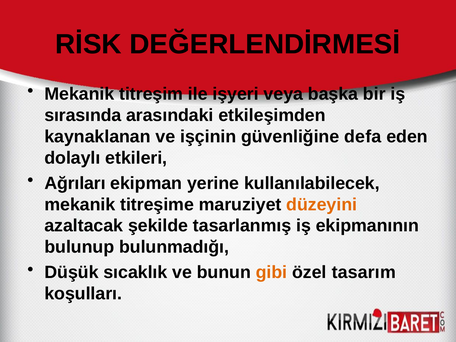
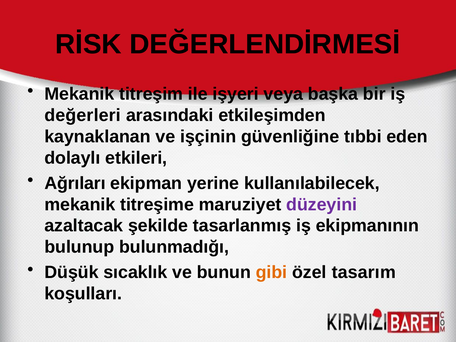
sırasında: sırasında -> değerleri
defa: defa -> tıbbi
düzeyini colour: orange -> purple
